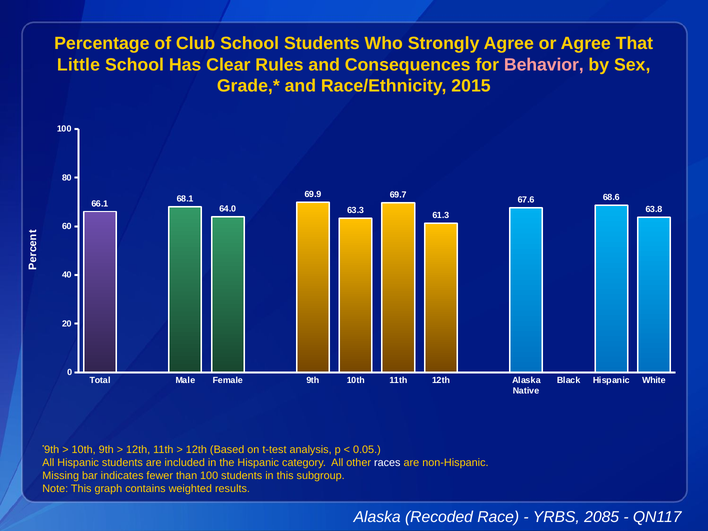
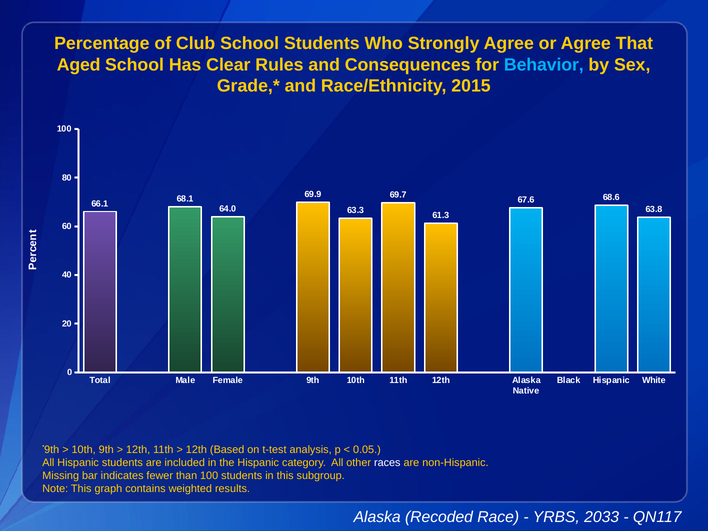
Little: Little -> Aged
Behavior colour: pink -> light blue
2085: 2085 -> 2033
